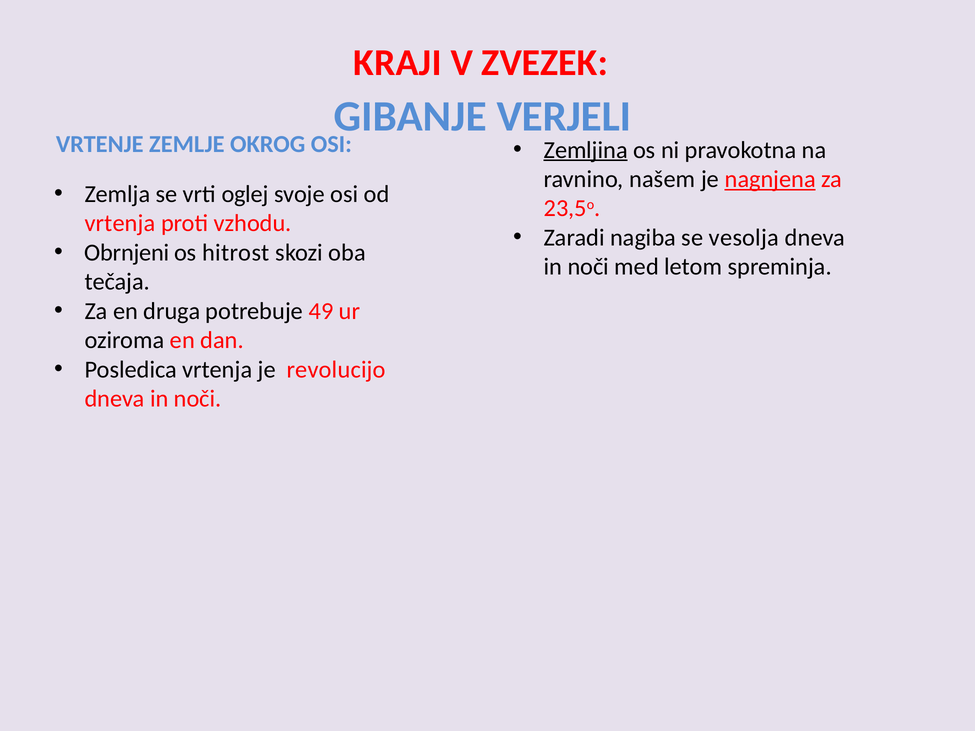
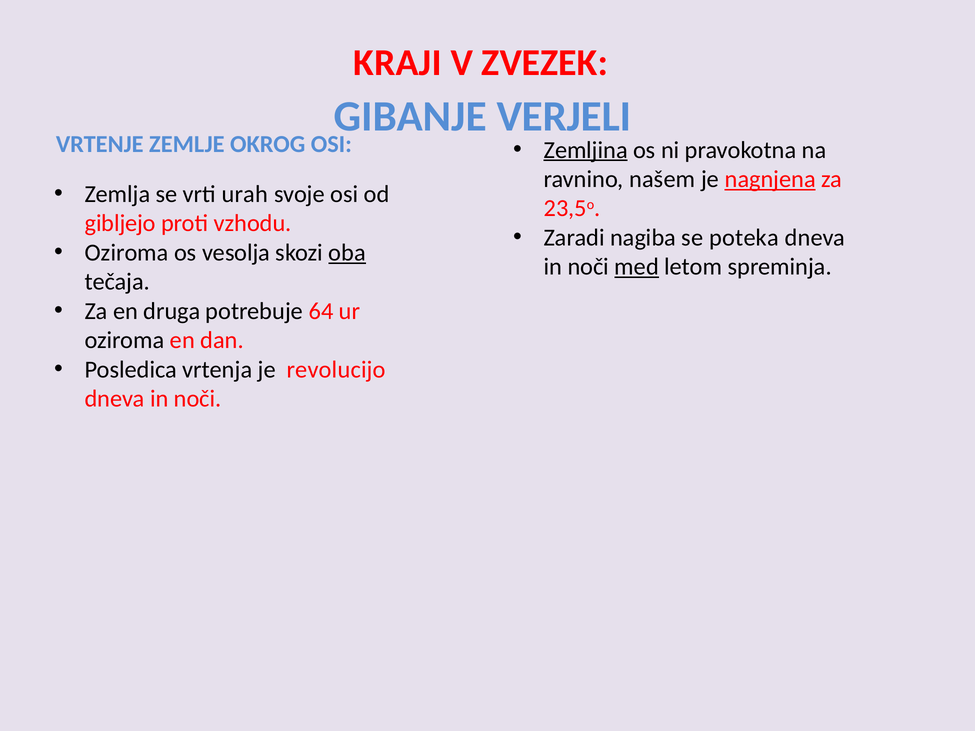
oglej: oglej -> urah
vrtenja at (120, 223): vrtenja -> gibljejo
vesolja: vesolja -> poteka
Obrnjeni at (127, 253): Obrnjeni -> Oziroma
hitrost: hitrost -> vesolja
oba underline: none -> present
med underline: none -> present
49: 49 -> 64
